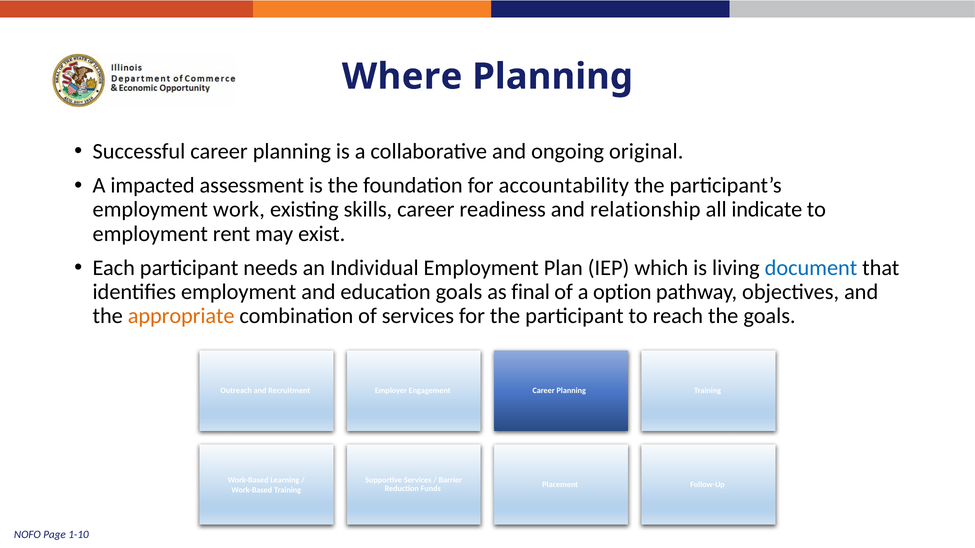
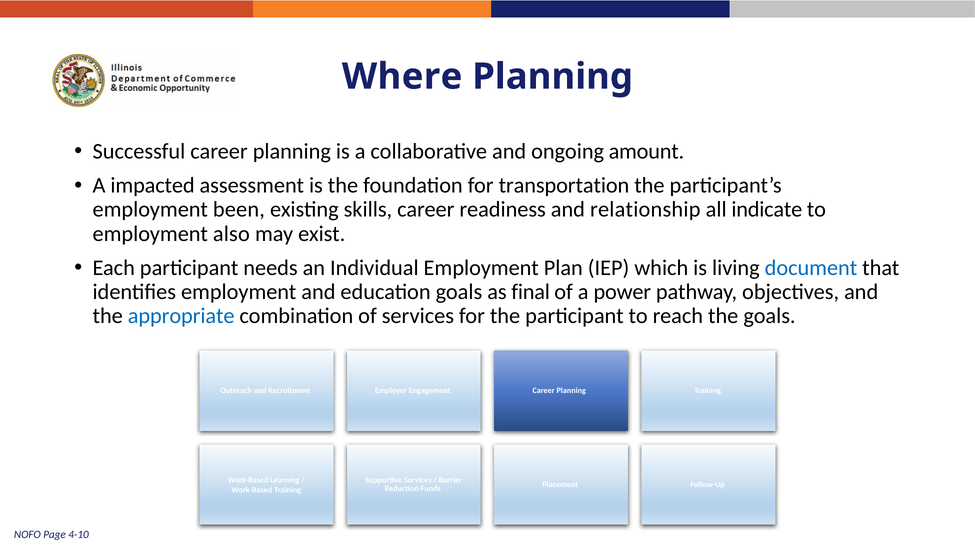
original: original -> amount
accountability: accountability -> transportation
work: work -> been
rent: rent -> also
option: option -> power
appropriate colour: orange -> blue
1-10: 1-10 -> 4-10
